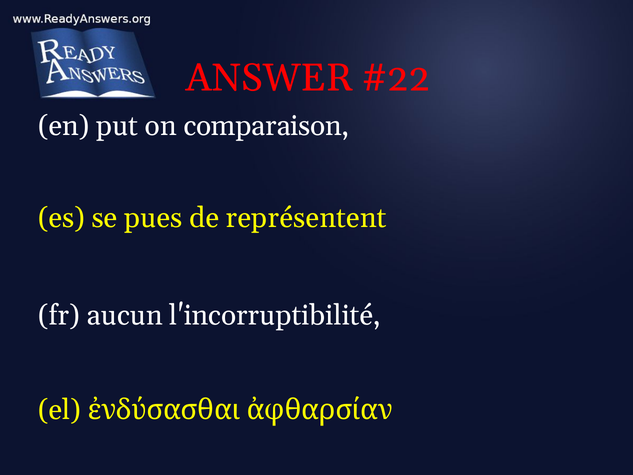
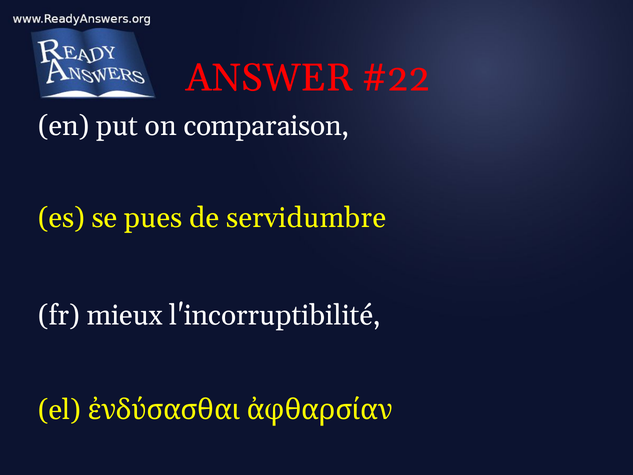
représentent: représentent -> servidumbre
aucun: aucun -> mieux
